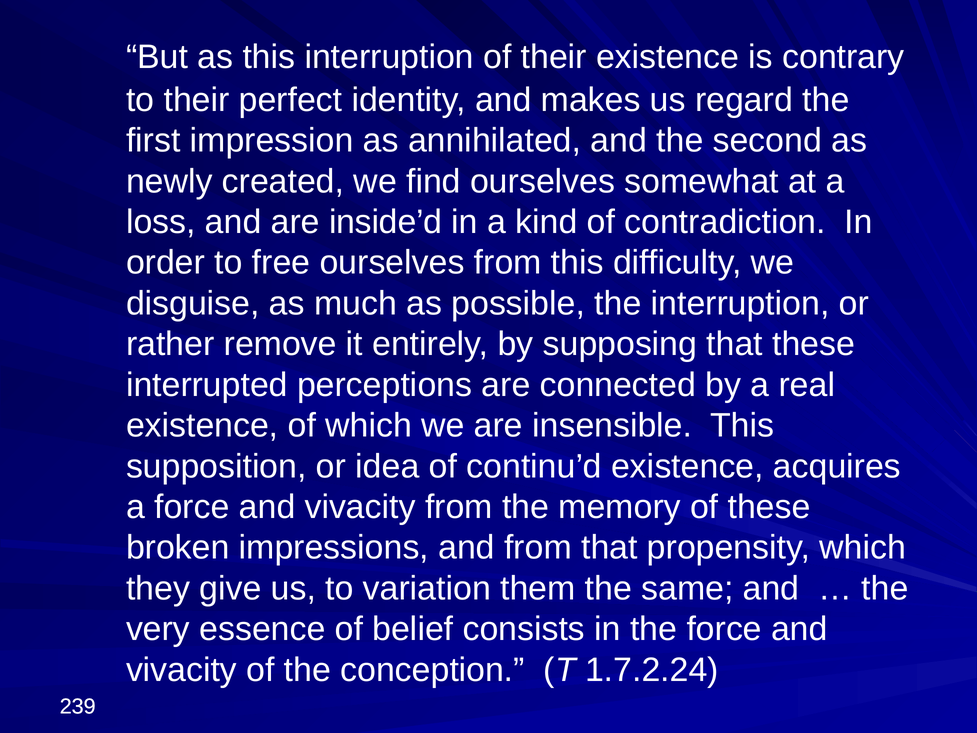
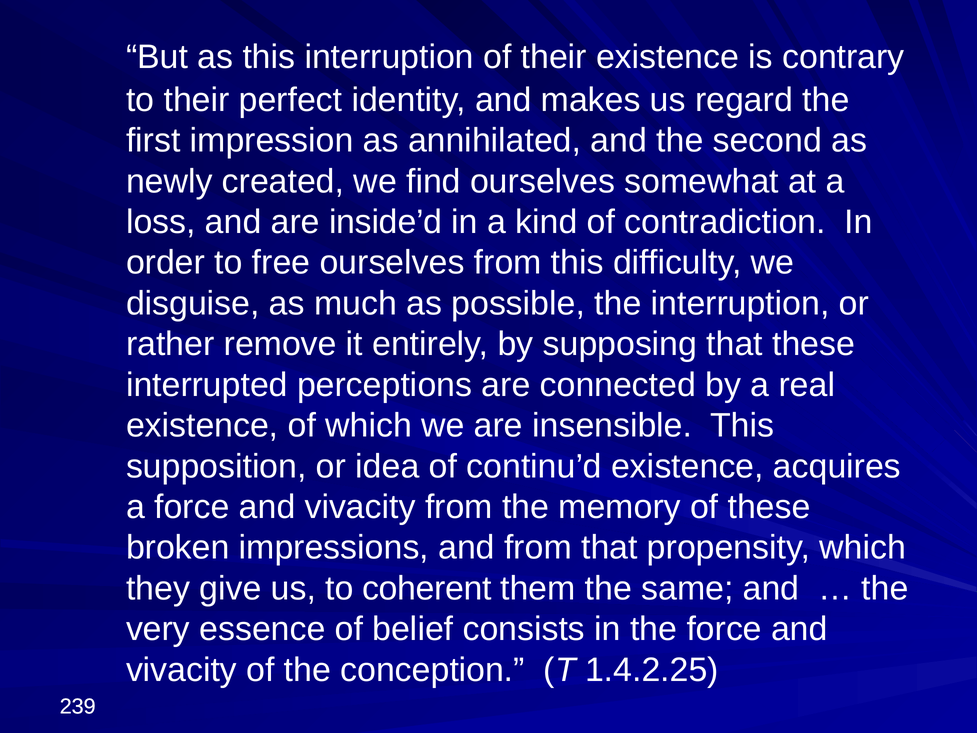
variation: variation -> coherent
1.7.2.24: 1.7.2.24 -> 1.4.2.25
